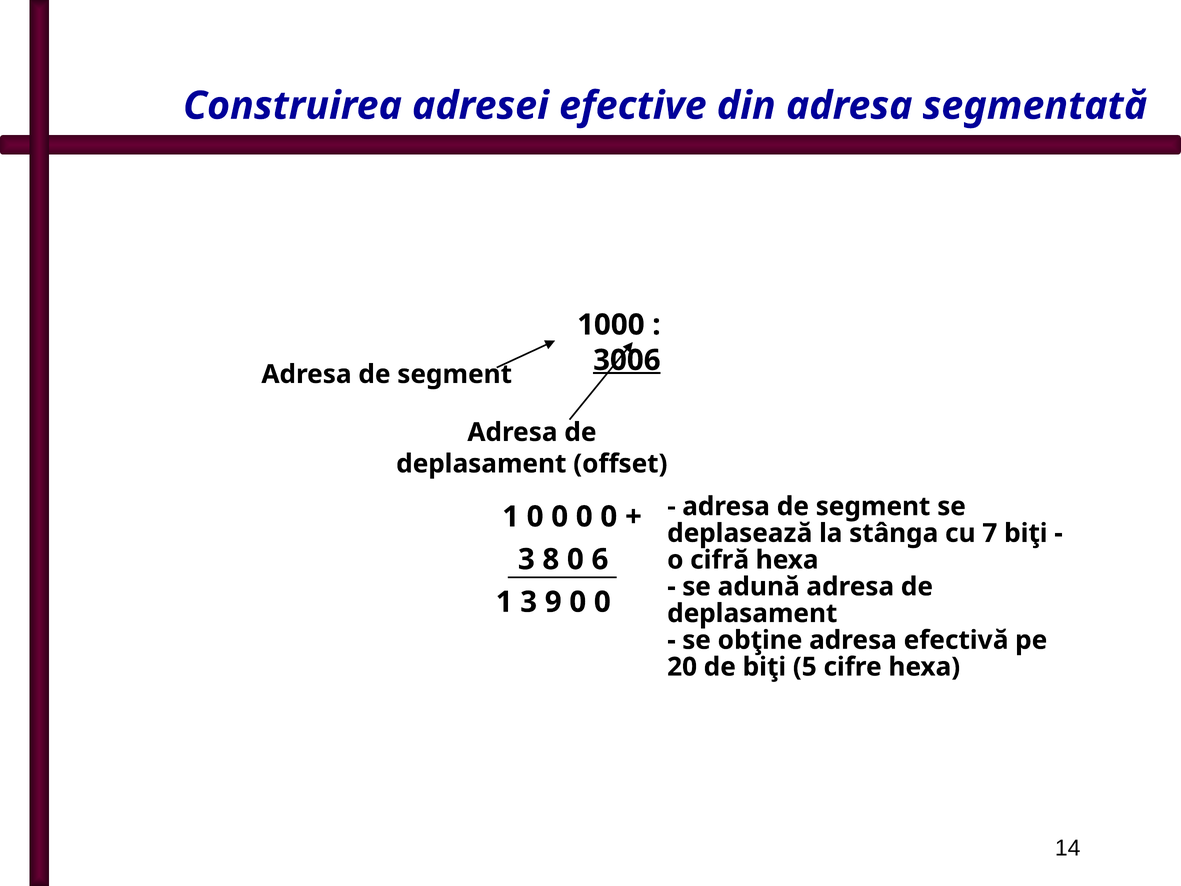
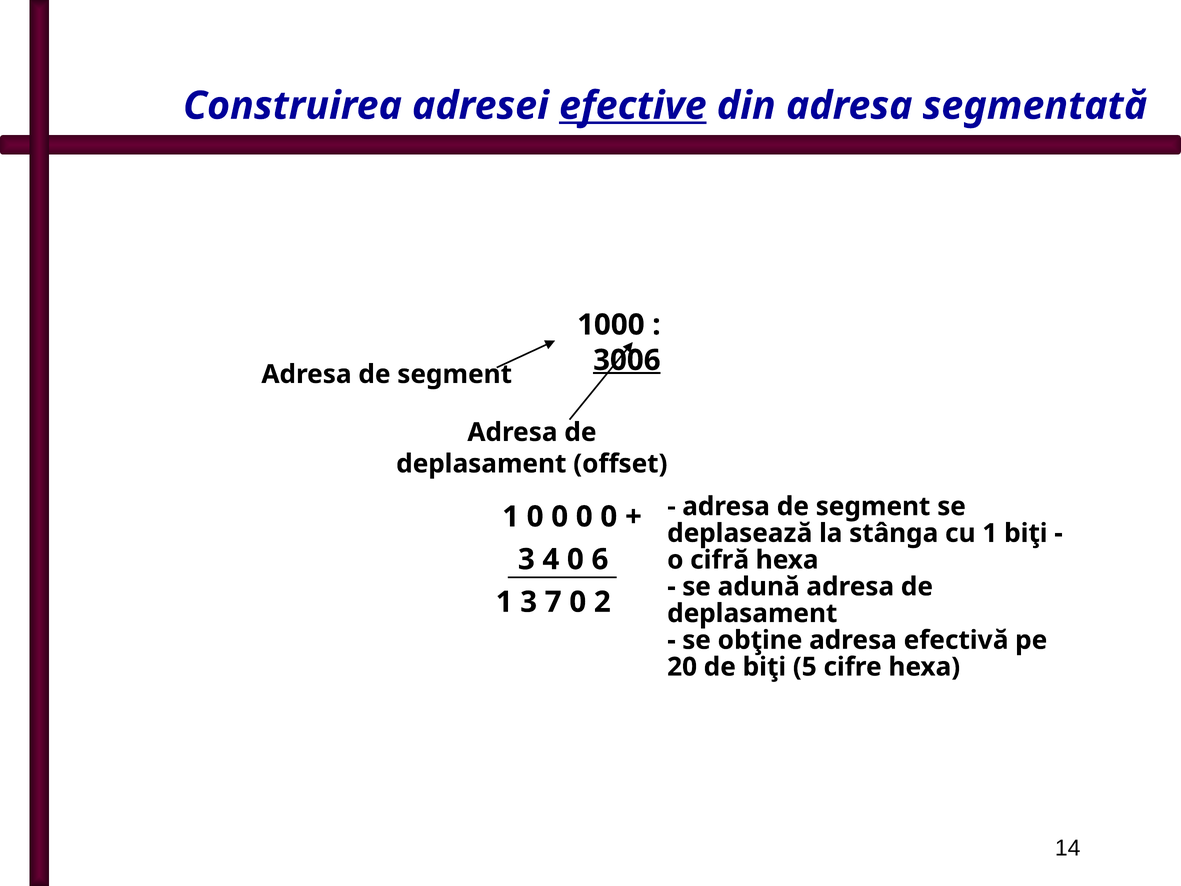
efective underline: none -> present
cu 7: 7 -> 1
8: 8 -> 4
9: 9 -> 7
0 at (602, 602): 0 -> 2
